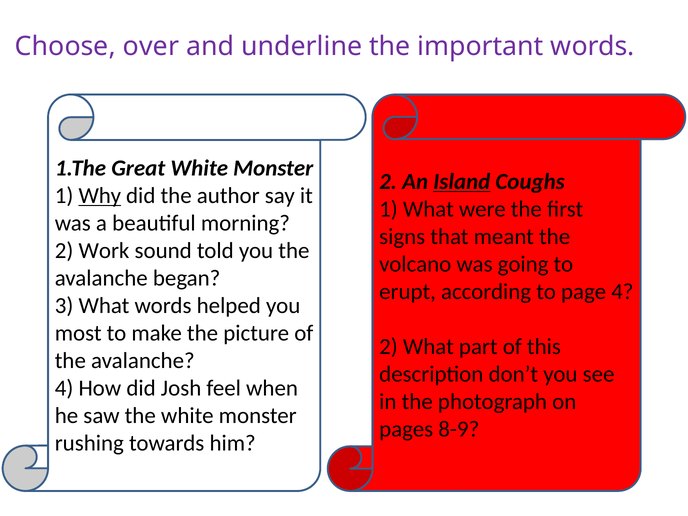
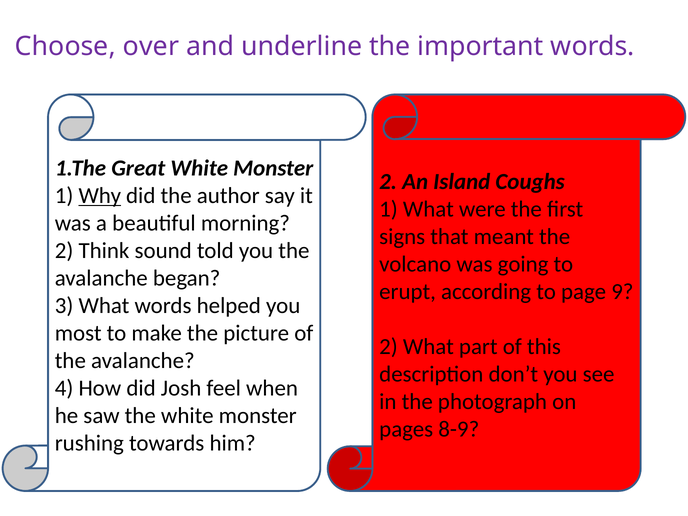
Island underline: present -> none
Work: Work -> Think
page 4: 4 -> 9
